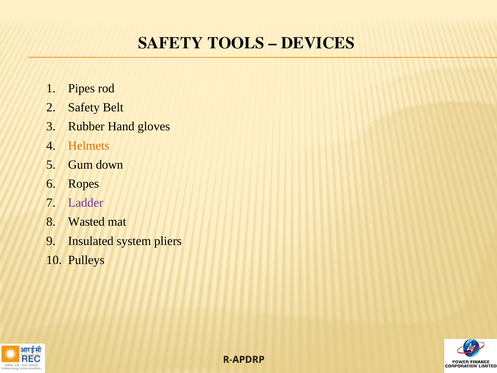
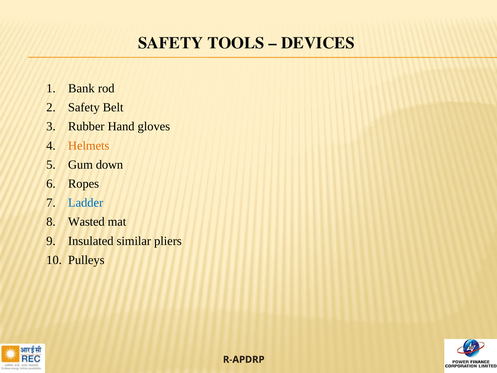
Pipes: Pipes -> Bank
Ladder colour: purple -> blue
system: system -> similar
